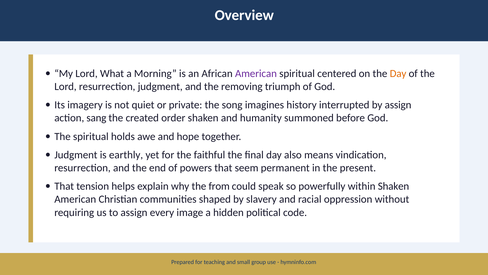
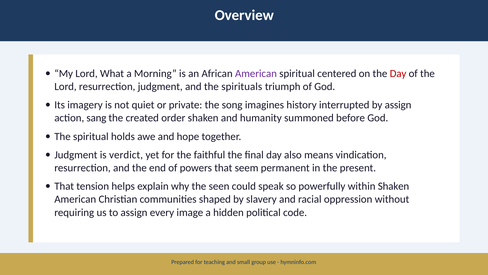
Day at (398, 73) colour: orange -> red
removing: removing -> spirituals
earthly: earthly -> verdict
from: from -> seen
